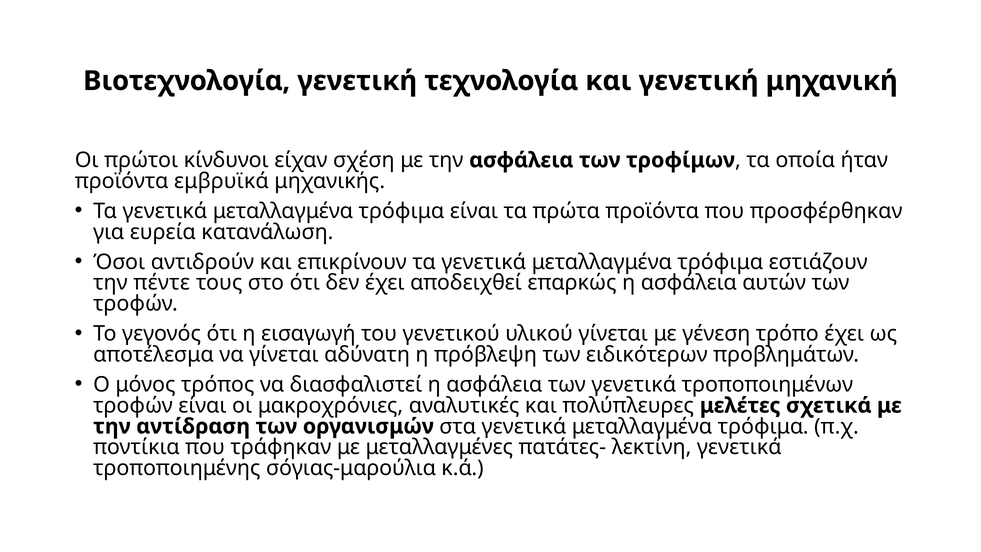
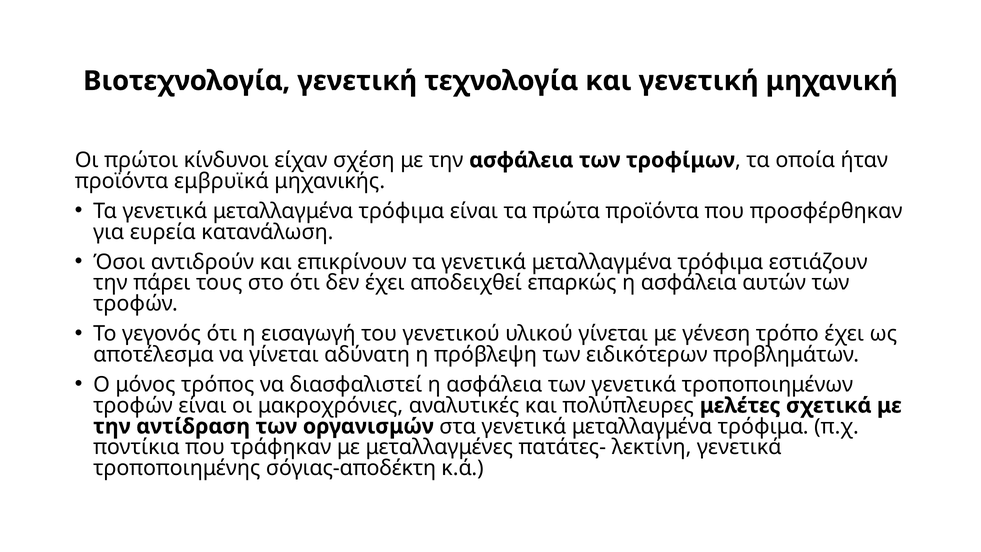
πέντε: πέντε -> πάρει
σόγιας-μαρούλια: σόγιας-μαρούλια -> σόγιας-αποδέκτη
